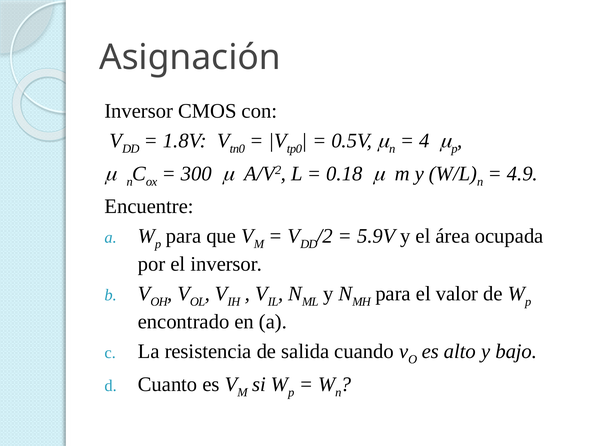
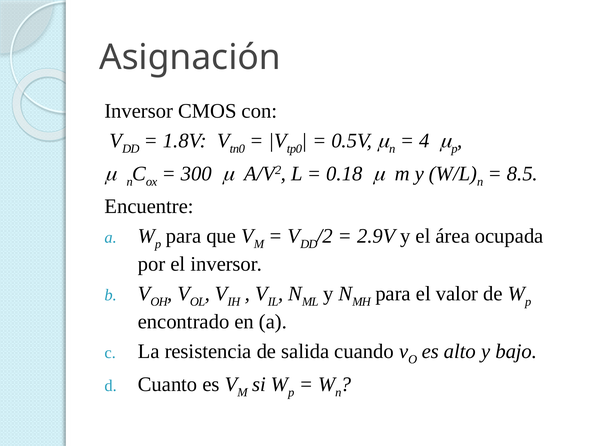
4.9: 4.9 -> 8.5
5.9V: 5.9V -> 2.9V
